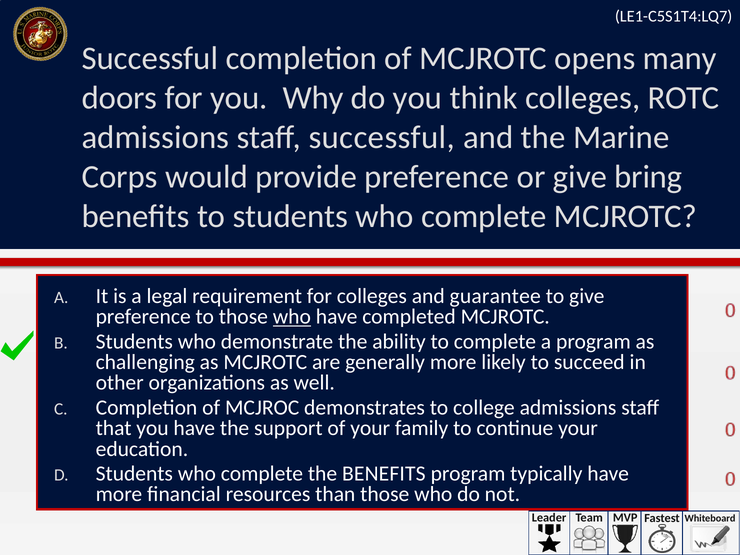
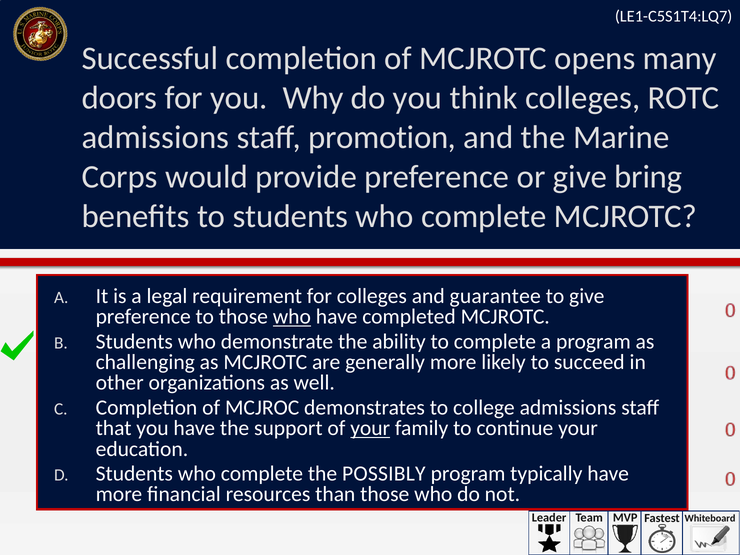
staff successful: successful -> promotion
your at (370, 428) underline: none -> present
the BENEFITS: BENEFITS -> POSSIBLY
